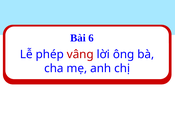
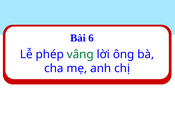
vâng colour: red -> green
